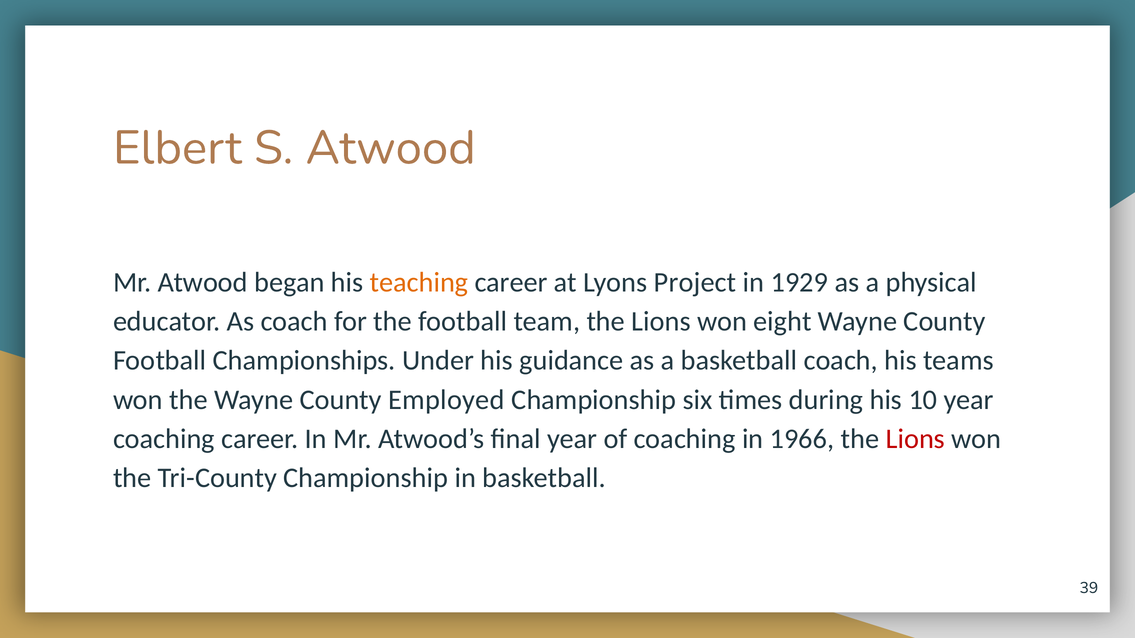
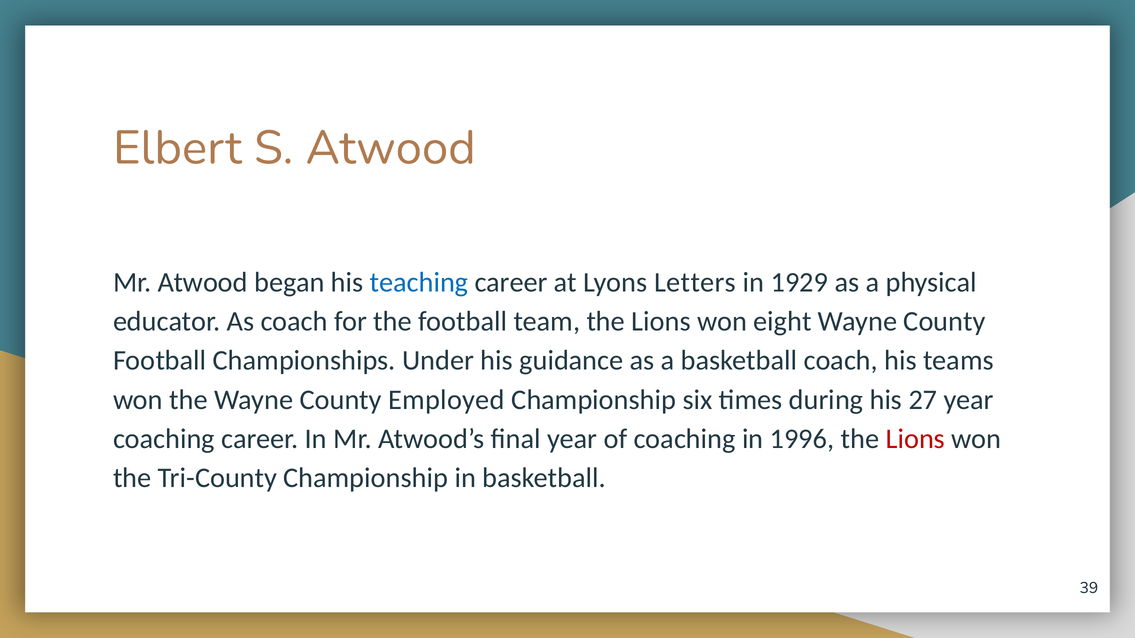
teaching colour: orange -> blue
Project: Project -> Letters
10: 10 -> 27
1966: 1966 -> 1996
